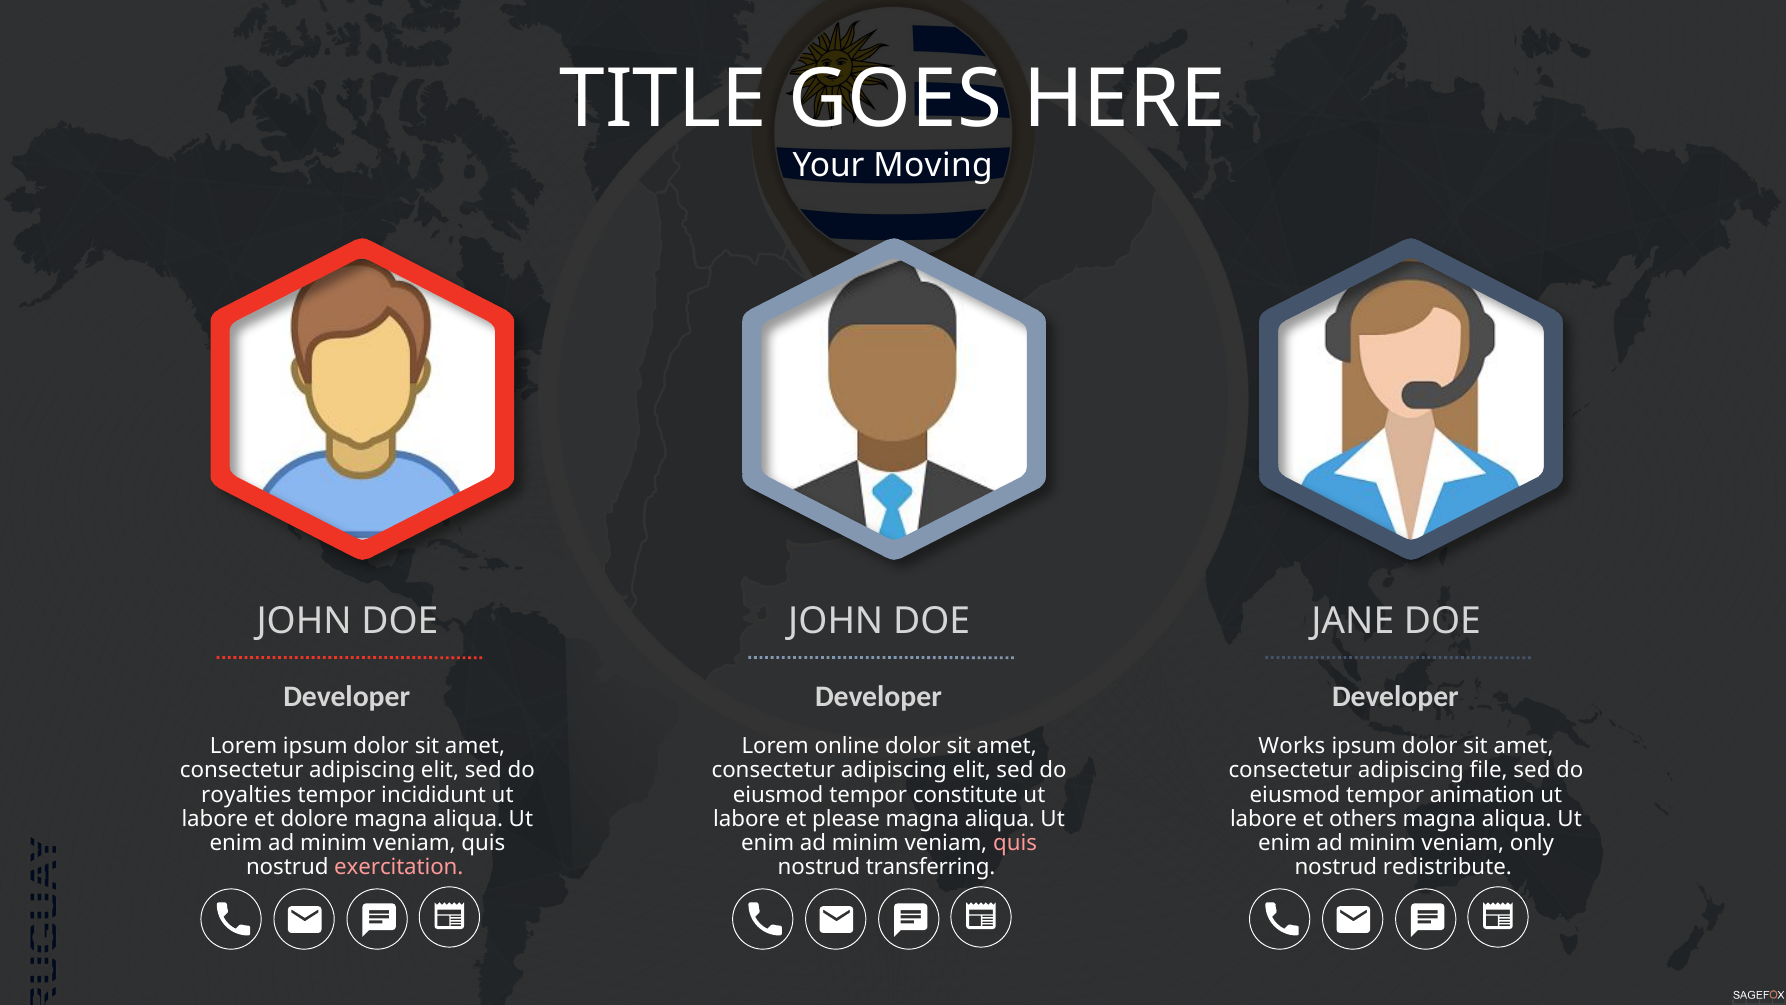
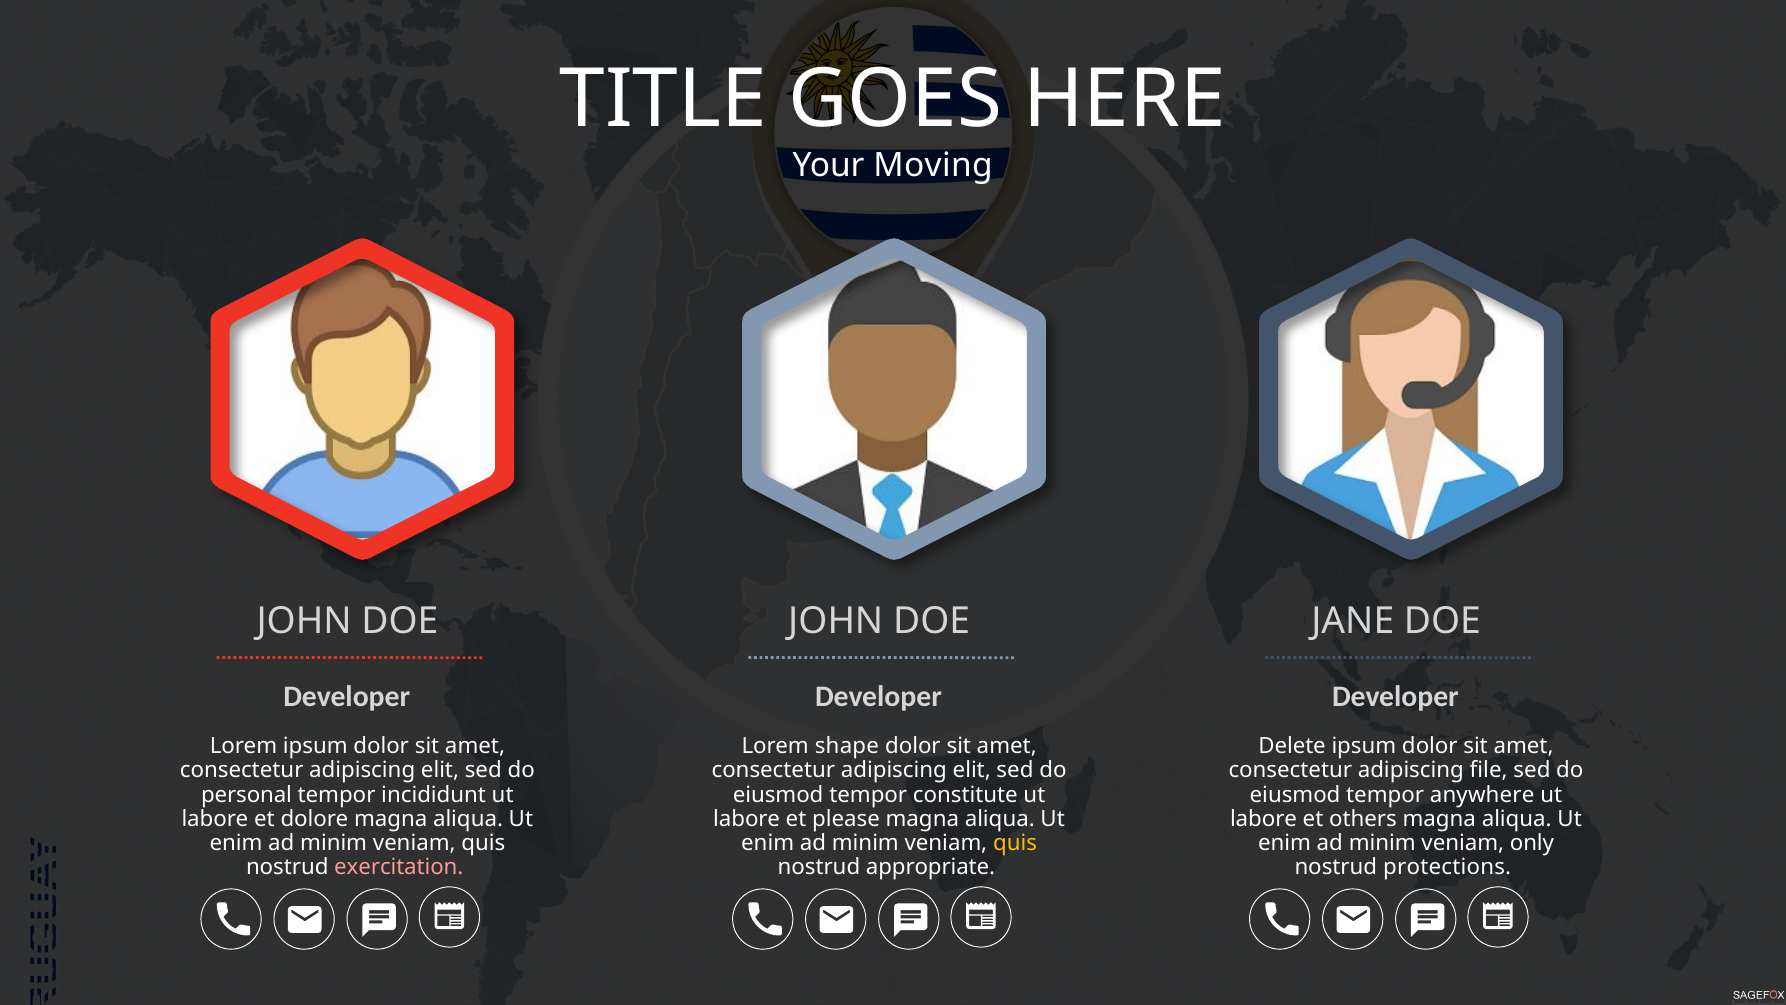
online: online -> shape
Works: Works -> Delete
royalties: royalties -> personal
animation: animation -> anywhere
quis at (1015, 843) colour: pink -> yellow
transferring: transferring -> appropriate
redistribute: redistribute -> protections
